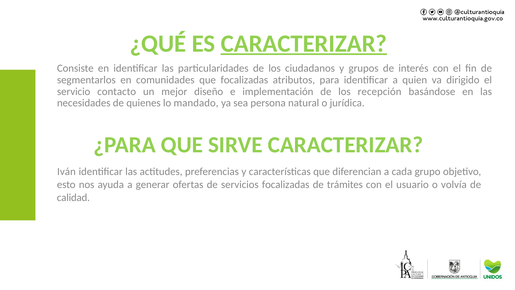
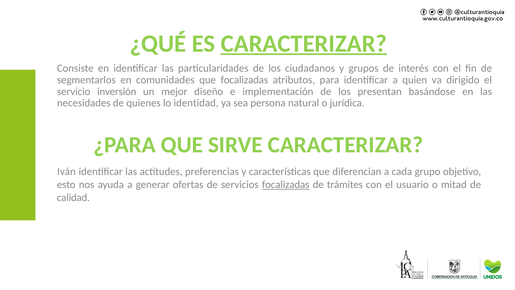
contacto: contacto -> inversión
recepción: recepción -> presentan
mandado: mandado -> identidad
focalizadas at (286, 184) underline: none -> present
volvía: volvía -> mitad
